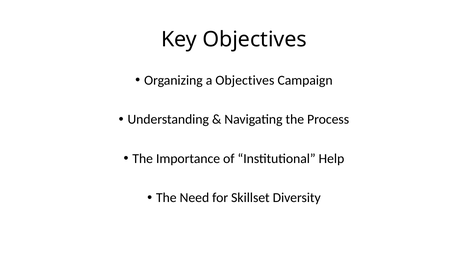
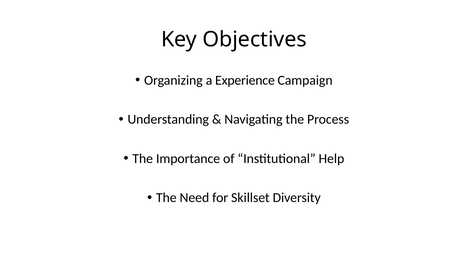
a Objectives: Objectives -> Experience
